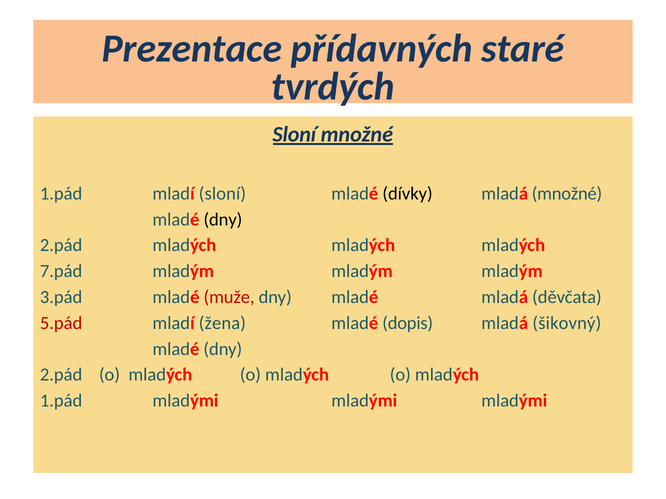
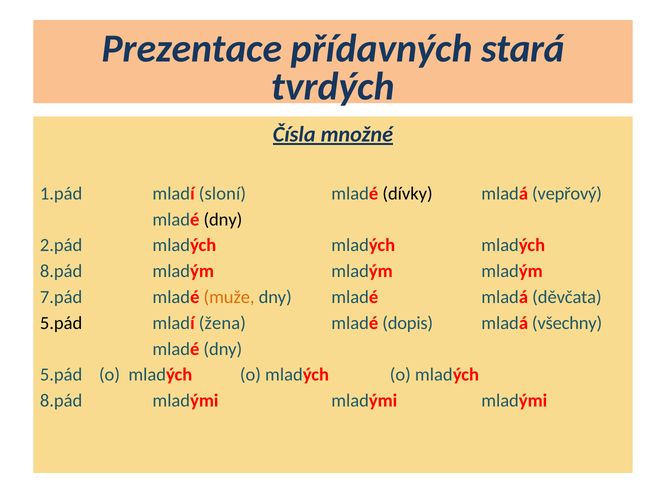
staré: staré -> stará
Sloní at (294, 135): Sloní -> Čísla
mladá množné: množné -> vepřový
7.pád at (61, 272): 7.pád -> 8.pád
3.pád: 3.pád -> 7.pád
muže colour: red -> orange
5.pád at (61, 323) colour: red -> black
šikovný: šikovný -> všechny
2.pád at (61, 375): 2.pád -> 5.pád
1.pád at (61, 401): 1.pád -> 8.pád
